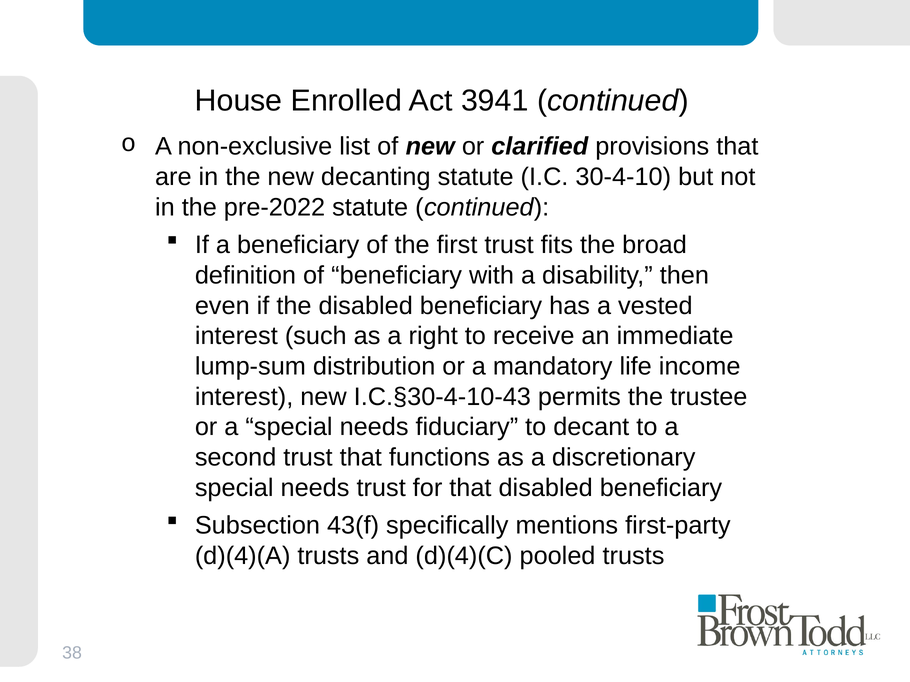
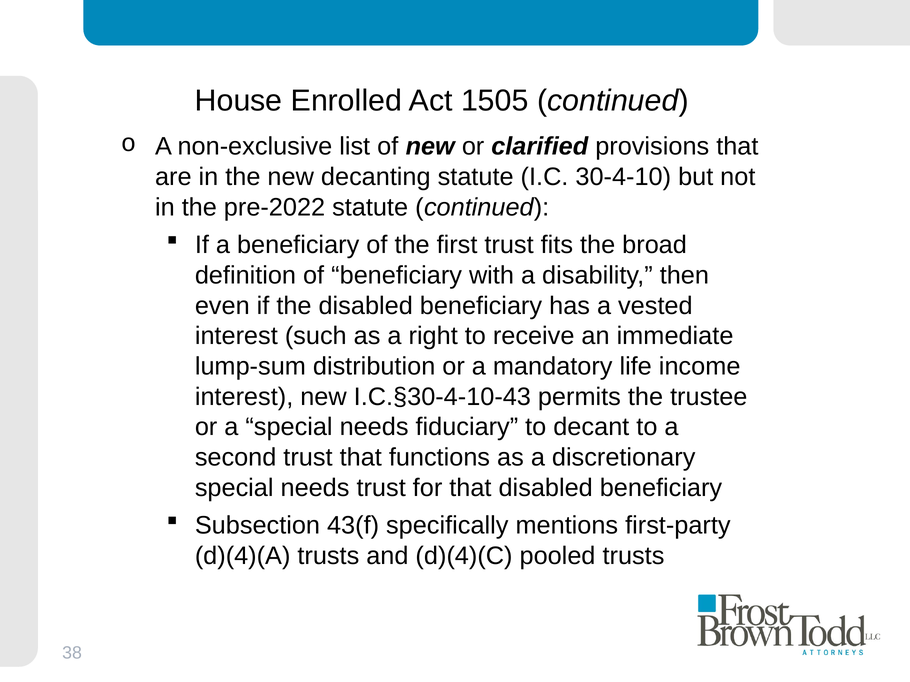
3941: 3941 -> 1505
